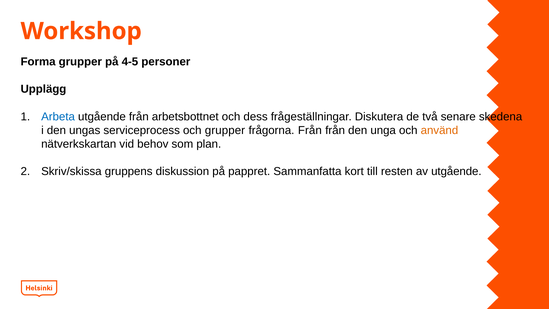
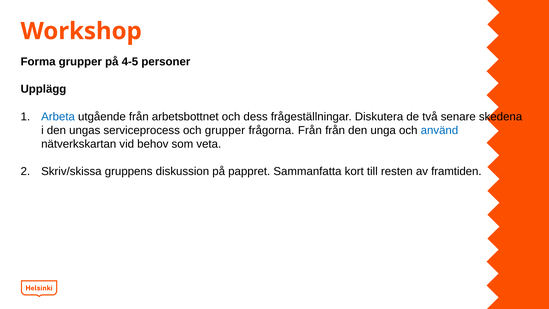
använd colour: orange -> blue
plan: plan -> veta
av utgående: utgående -> framtiden
